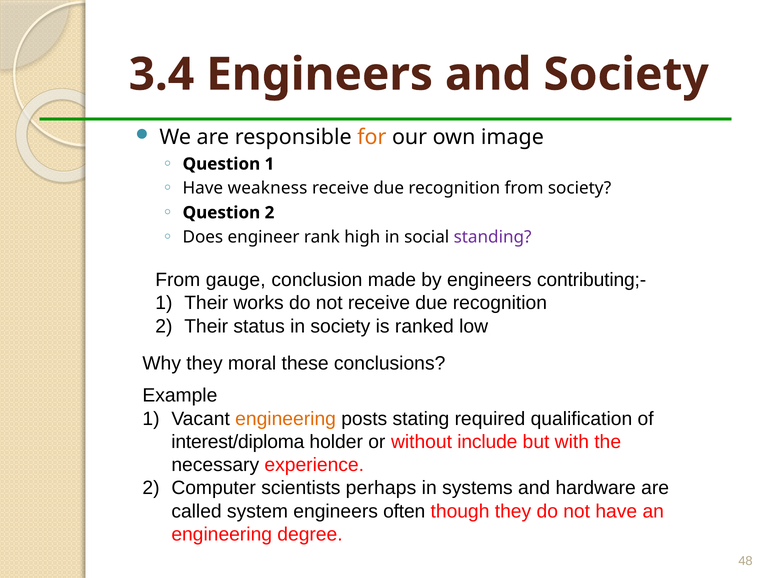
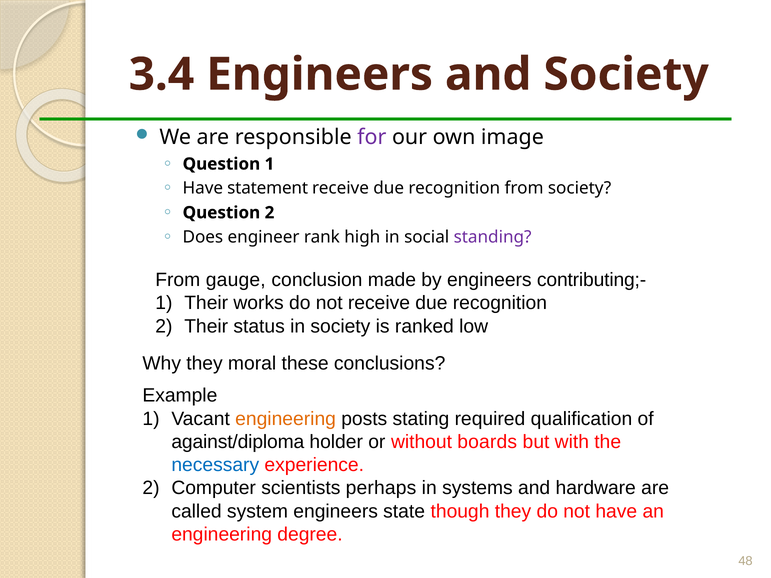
for colour: orange -> purple
weakness: weakness -> statement
interest/diploma: interest/diploma -> against/diploma
include: include -> boards
necessary colour: black -> blue
often: often -> state
